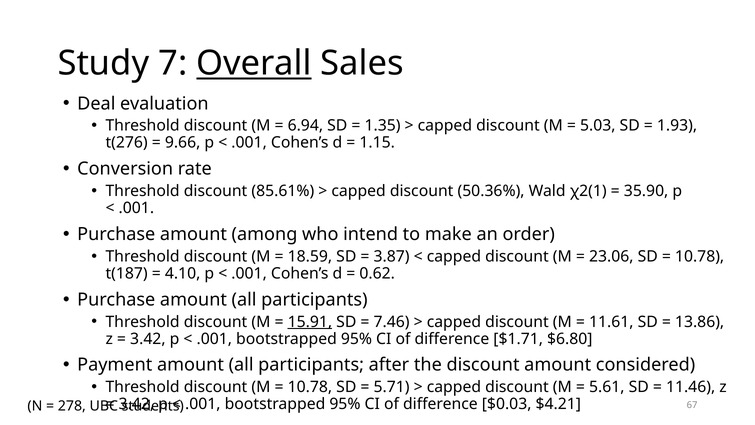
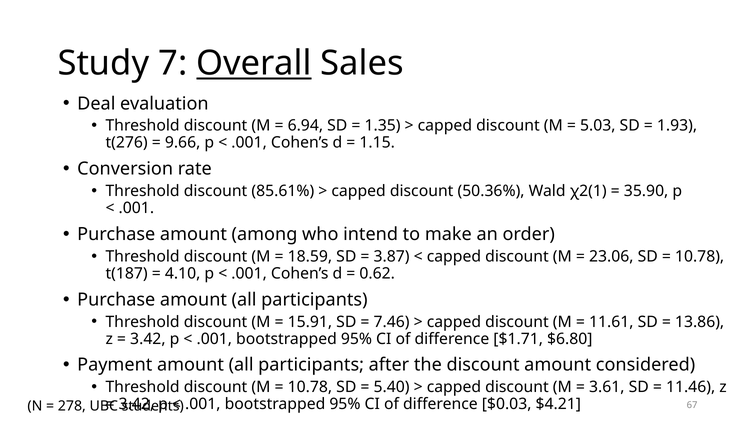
15.91 underline: present -> none
5.71: 5.71 -> 5.40
5.61: 5.61 -> 3.61
